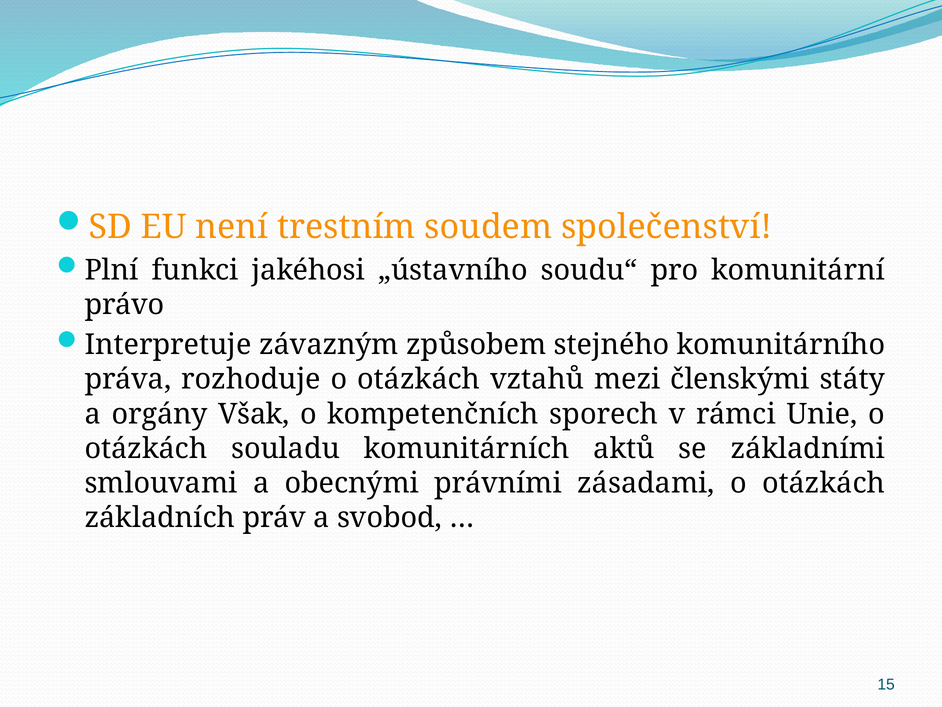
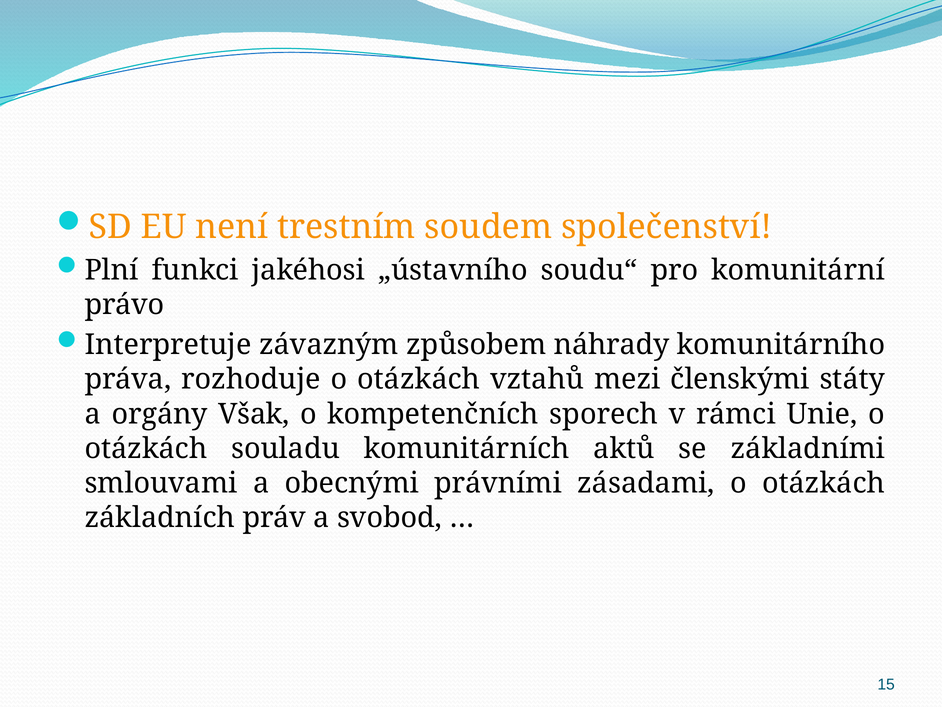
stejného: stejného -> náhrady
